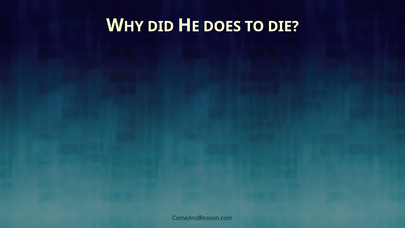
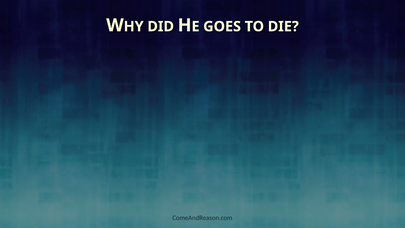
DOES: DOES -> GOES
